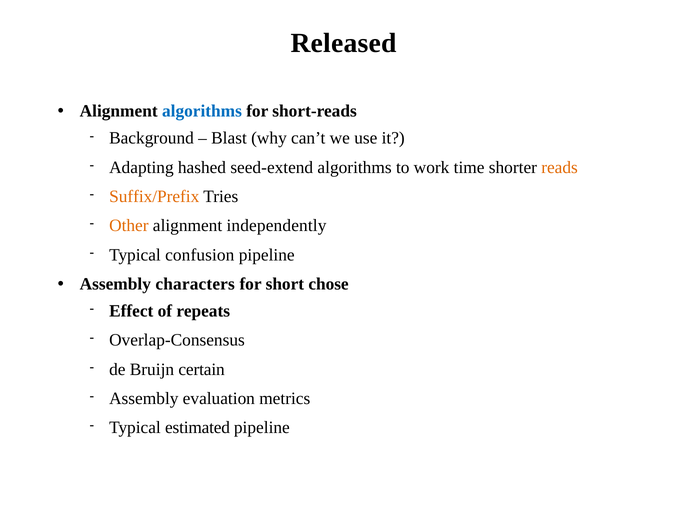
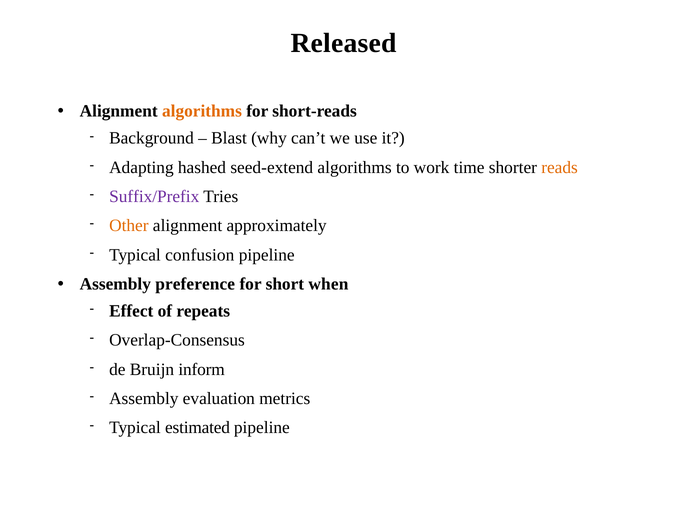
algorithms at (202, 111) colour: blue -> orange
Suffix/Prefix colour: orange -> purple
independently: independently -> approximately
characters: characters -> preference
chose: chose -> when
certain: certain -> inform
